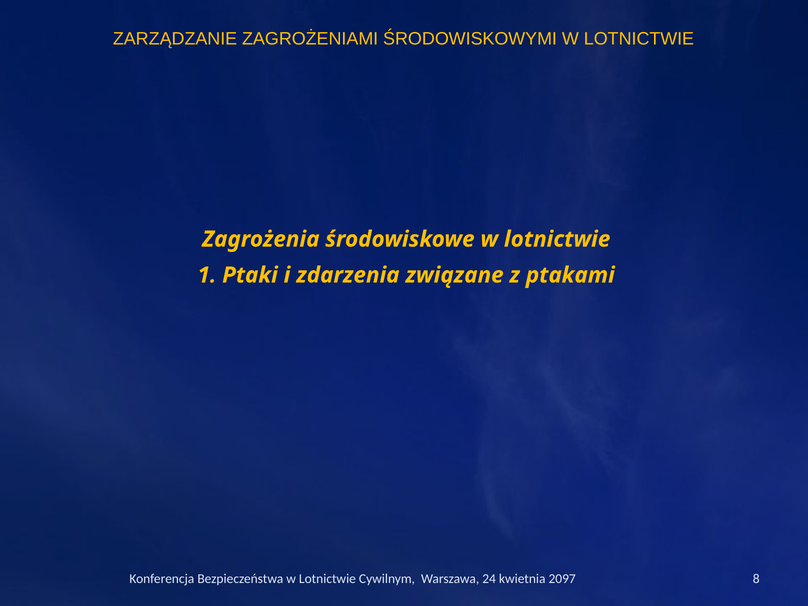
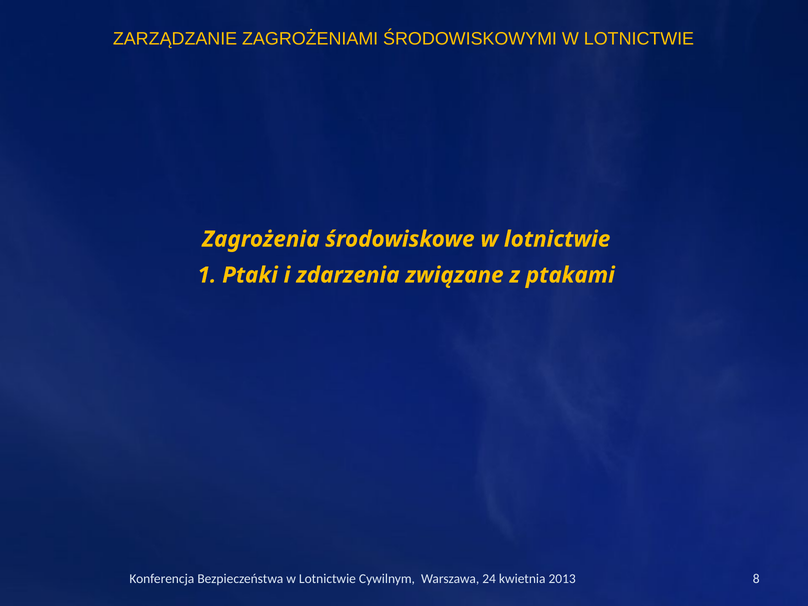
2097: 2097 -> 2013
